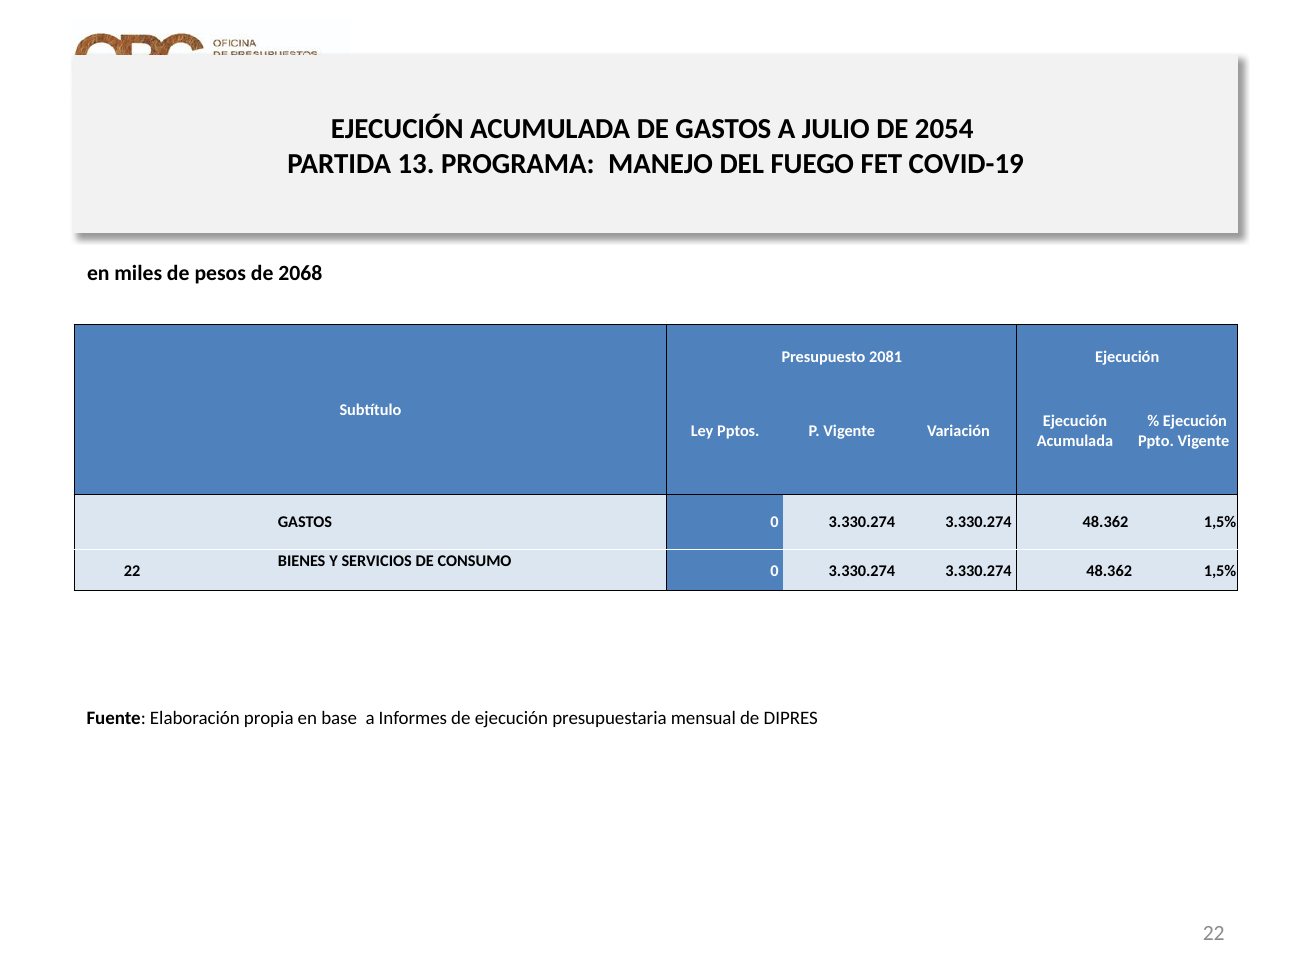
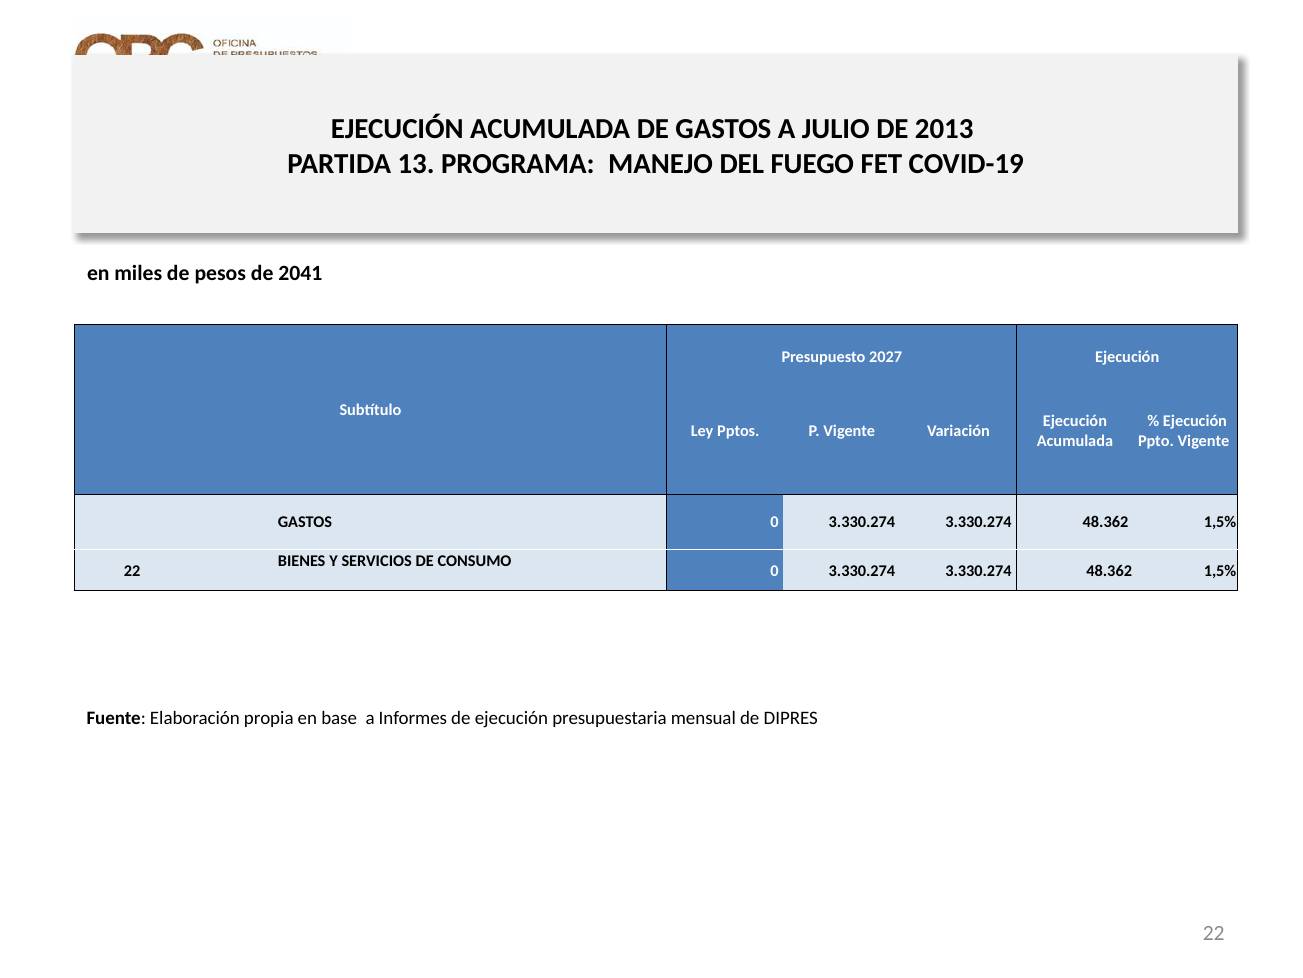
2054: 2054 -> 2013
2068: 2068 -> 2041
2081: 2081 -> 2027
